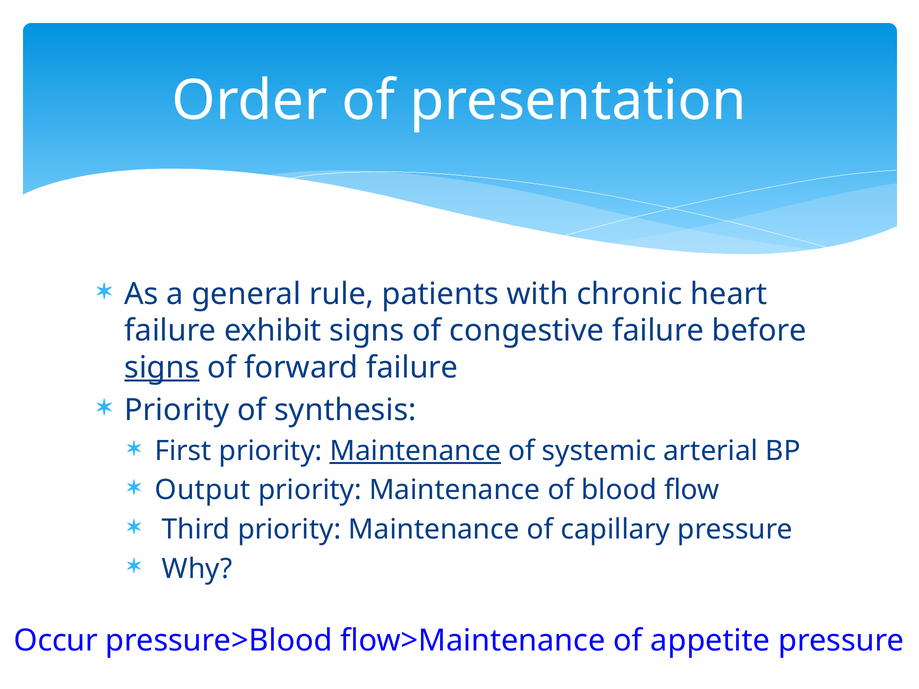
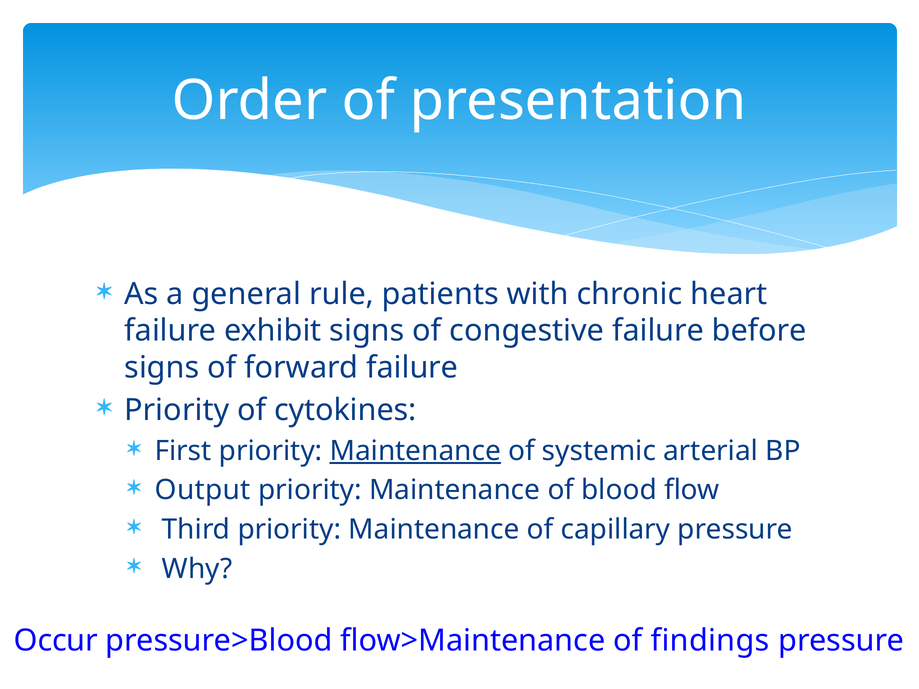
signs at (162, 368) underline: present -> none
synthesis: synthesis -> cytokines
appetite: appetite -> findings
